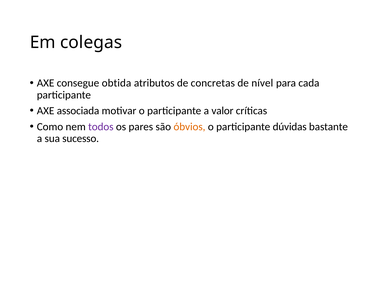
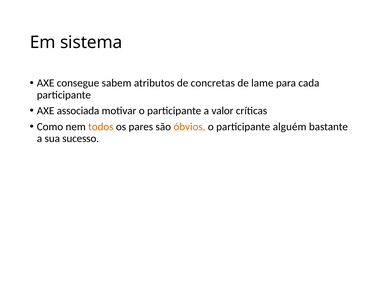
colegas: colegas -> sistema
obtida: obtida -> sabem
nível: nível -> lame
todos colour: purple -> orange
dúvidas: dúvidas -> alguém
